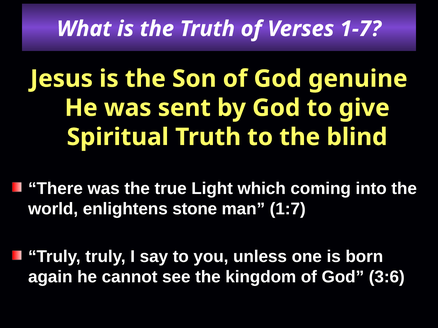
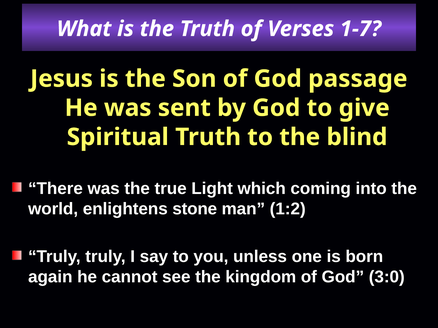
genuine: genuine -> passage
1:7: 1:7 -> 1:2
3:6: 3:6 -> 3:0
